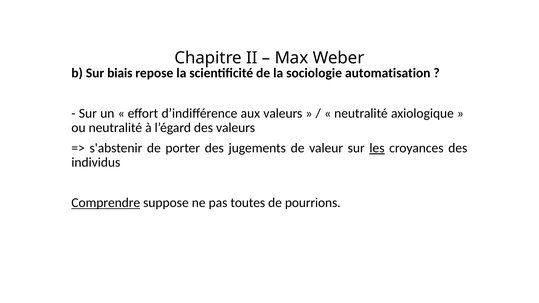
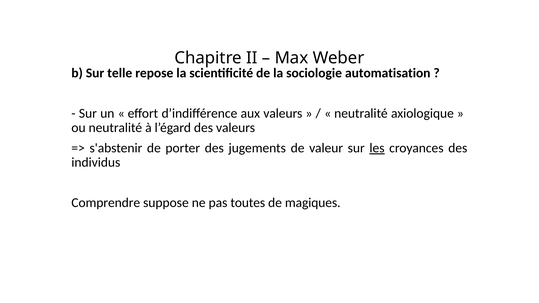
biais: biais -> telle
Comprendre underline: present -> none
pourrions: pourrions -> magiques
